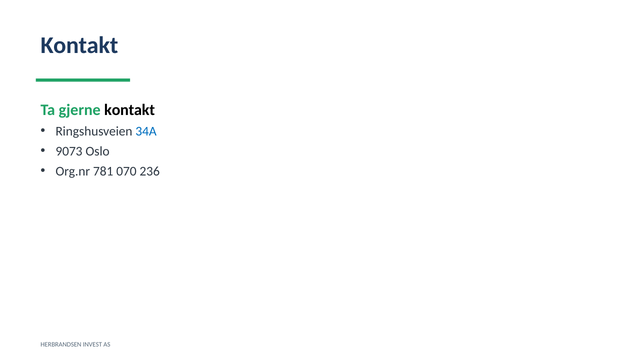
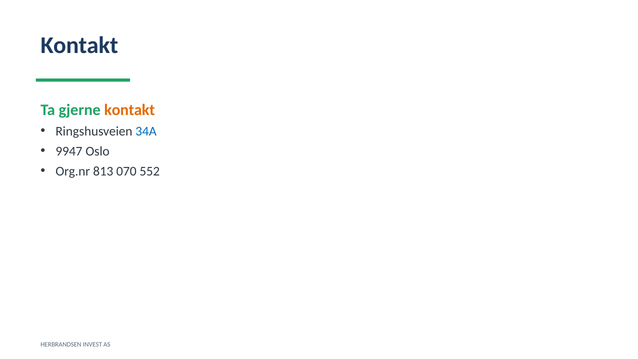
kontakt at (130, 110) colour: black -> orange
9073: 9073 -> 9947
781: 781 -> 813
236: 236 -> 552
